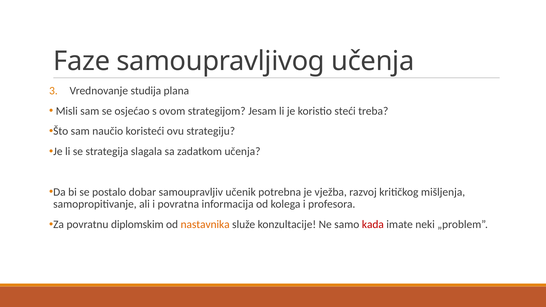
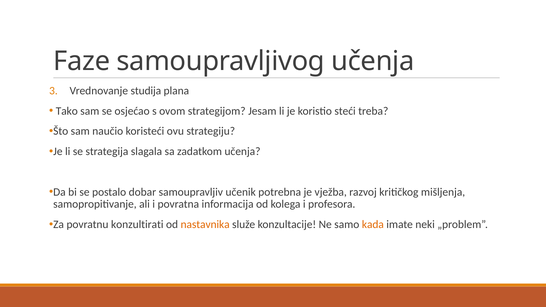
Misli: Misli -> Tako
diplomskim: diplomskim -> konzultirati
kada colour: red -> orange
